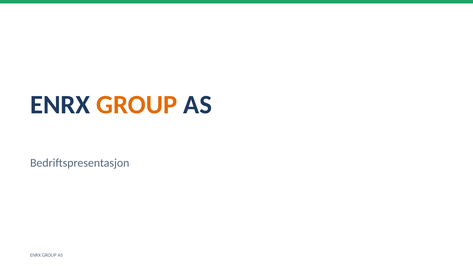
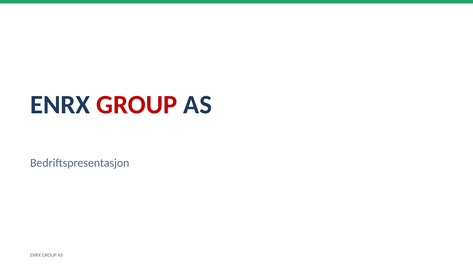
GROUP at (137, 105) colour: orange -> red
